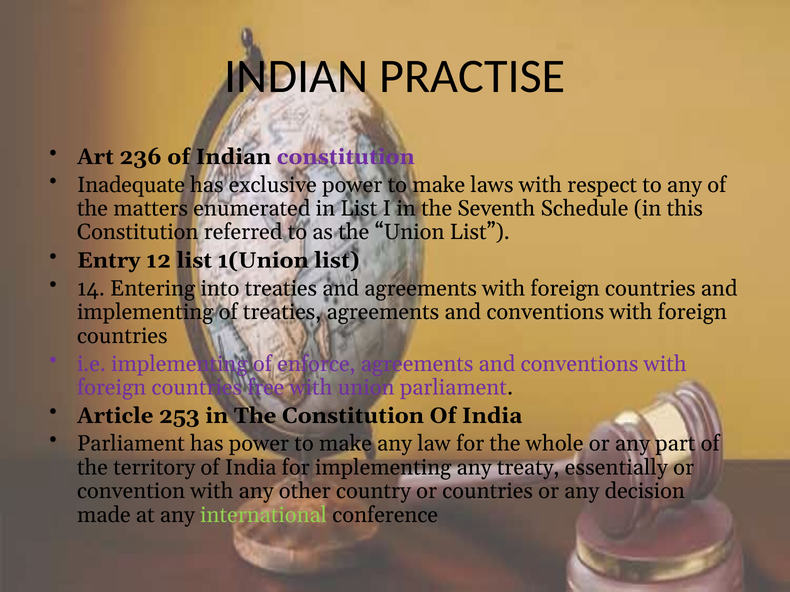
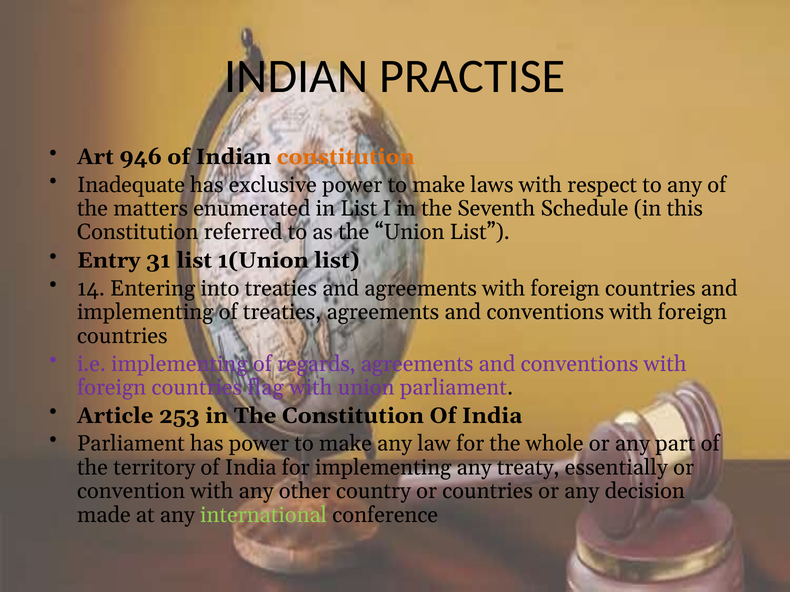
236: 236 -> 946
constitution at (346, 157) colour: purple -> orange
12: 12 -> 31
enforce: enforce -> regards
free: free -> flag
